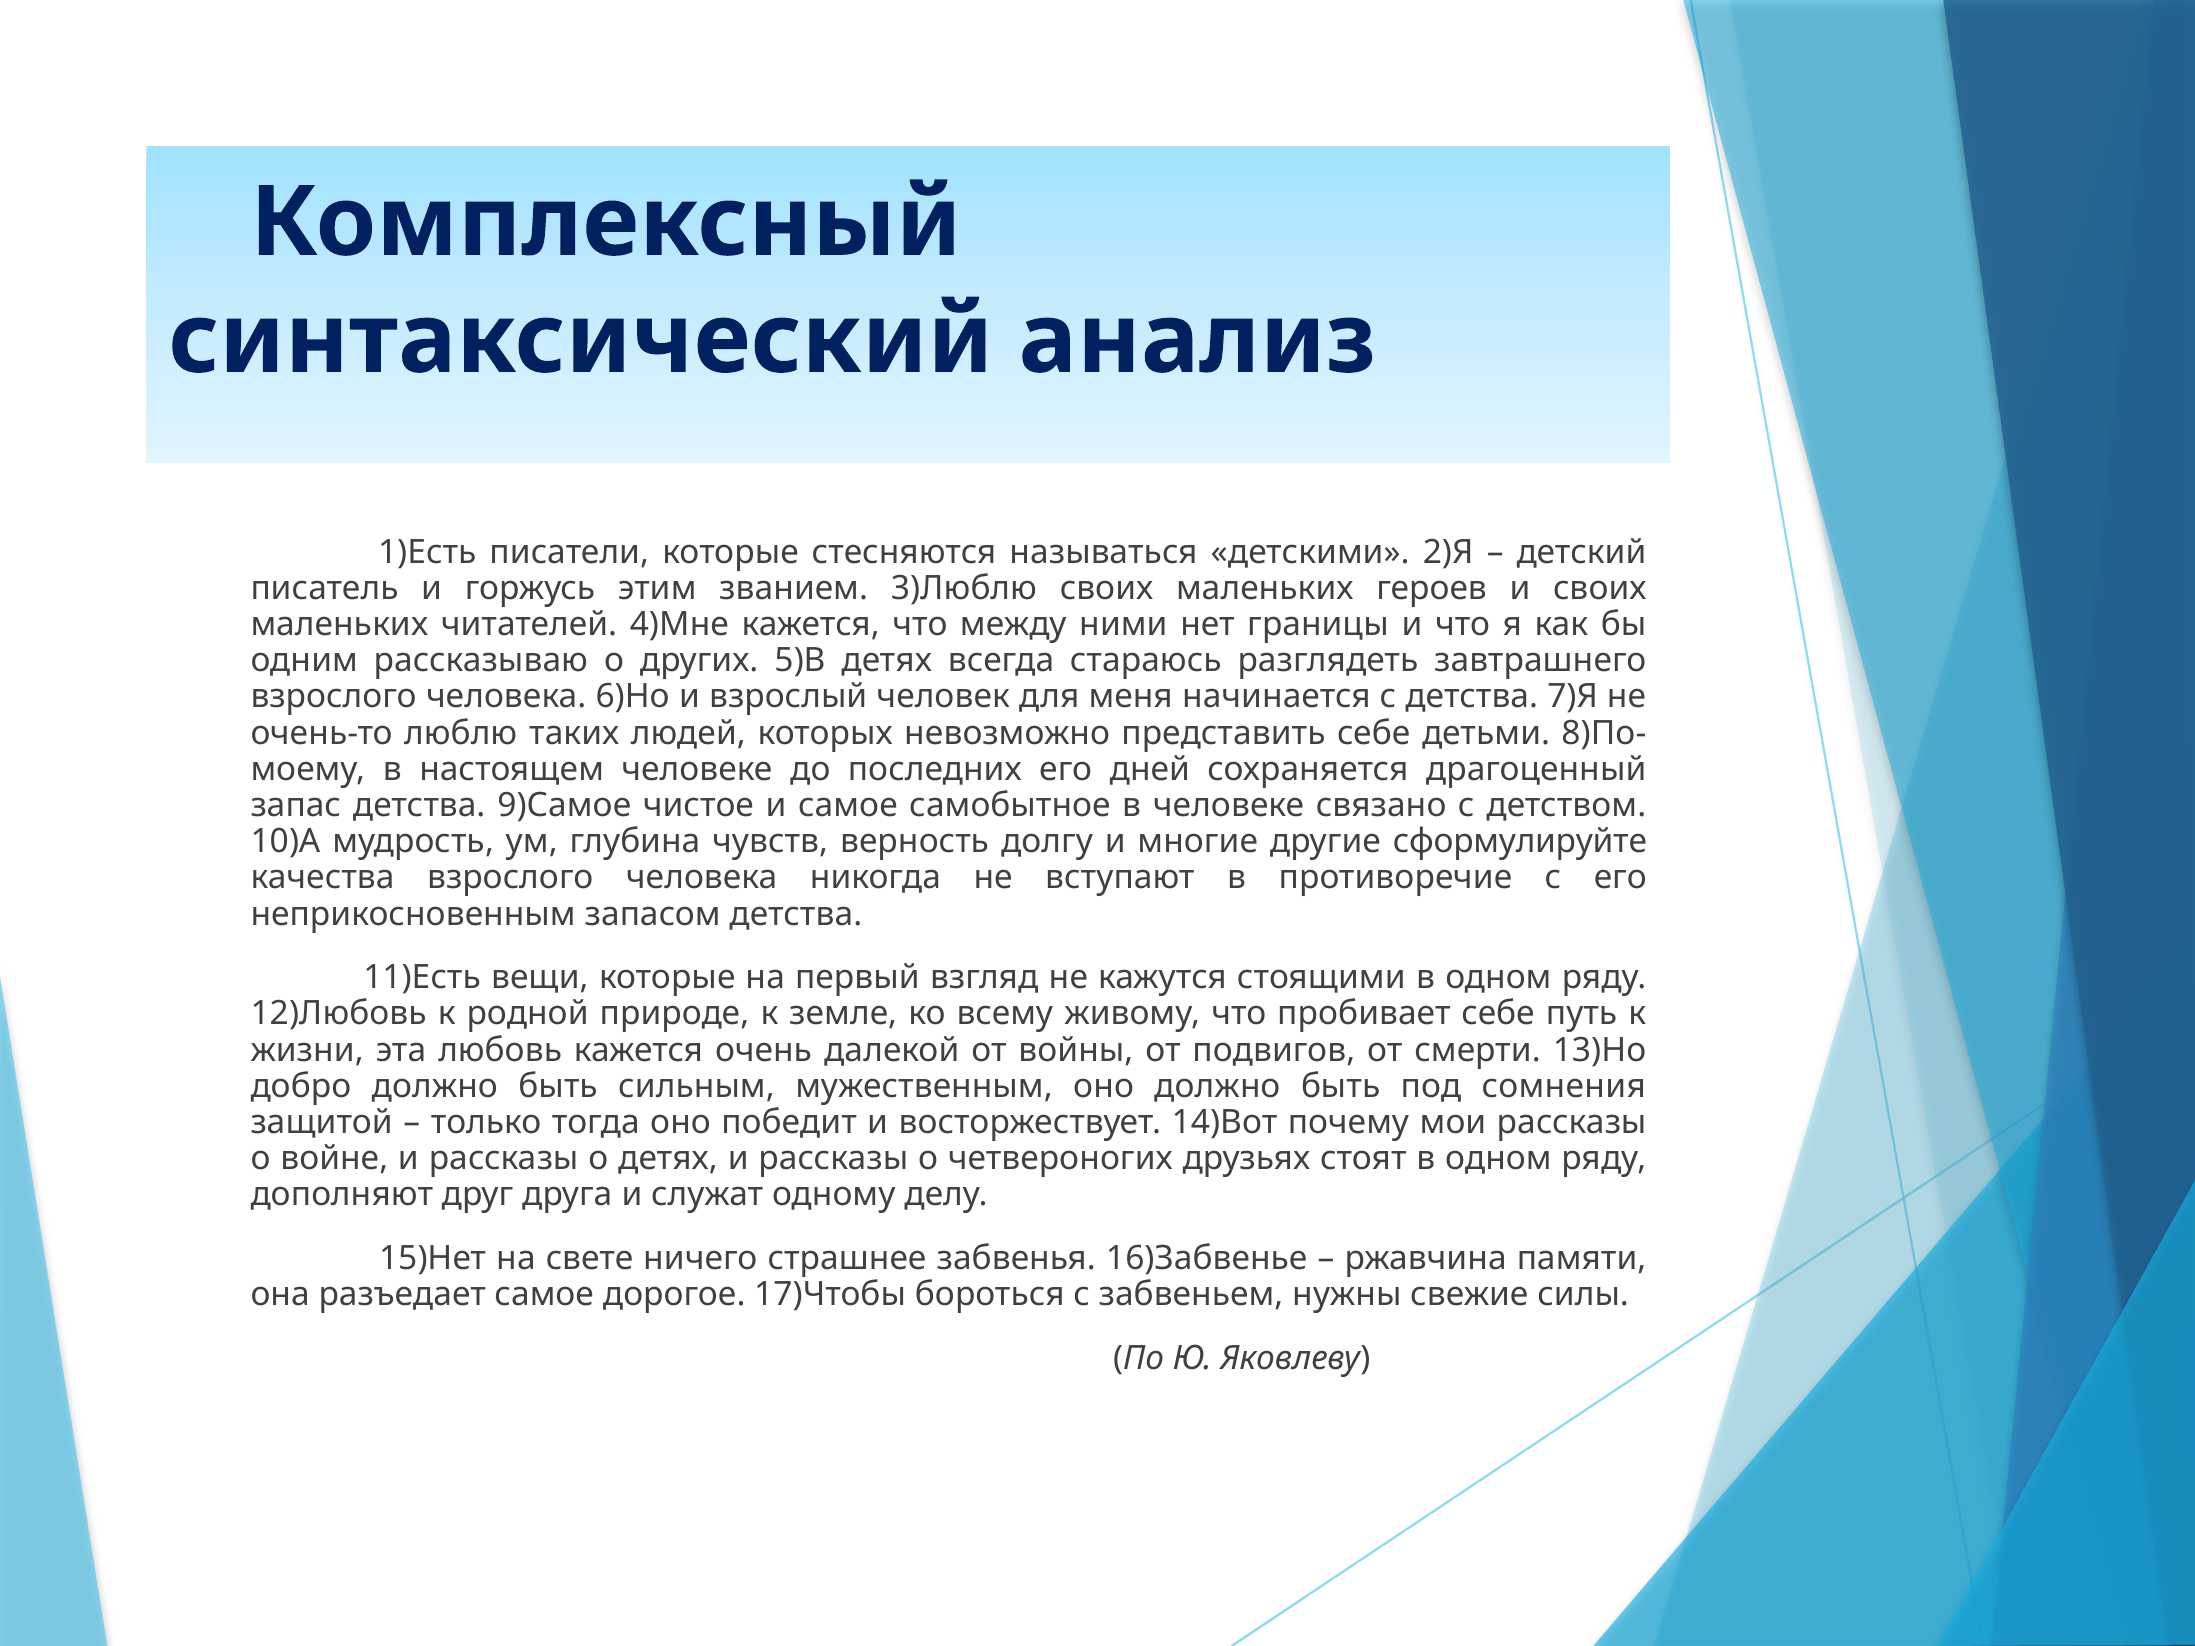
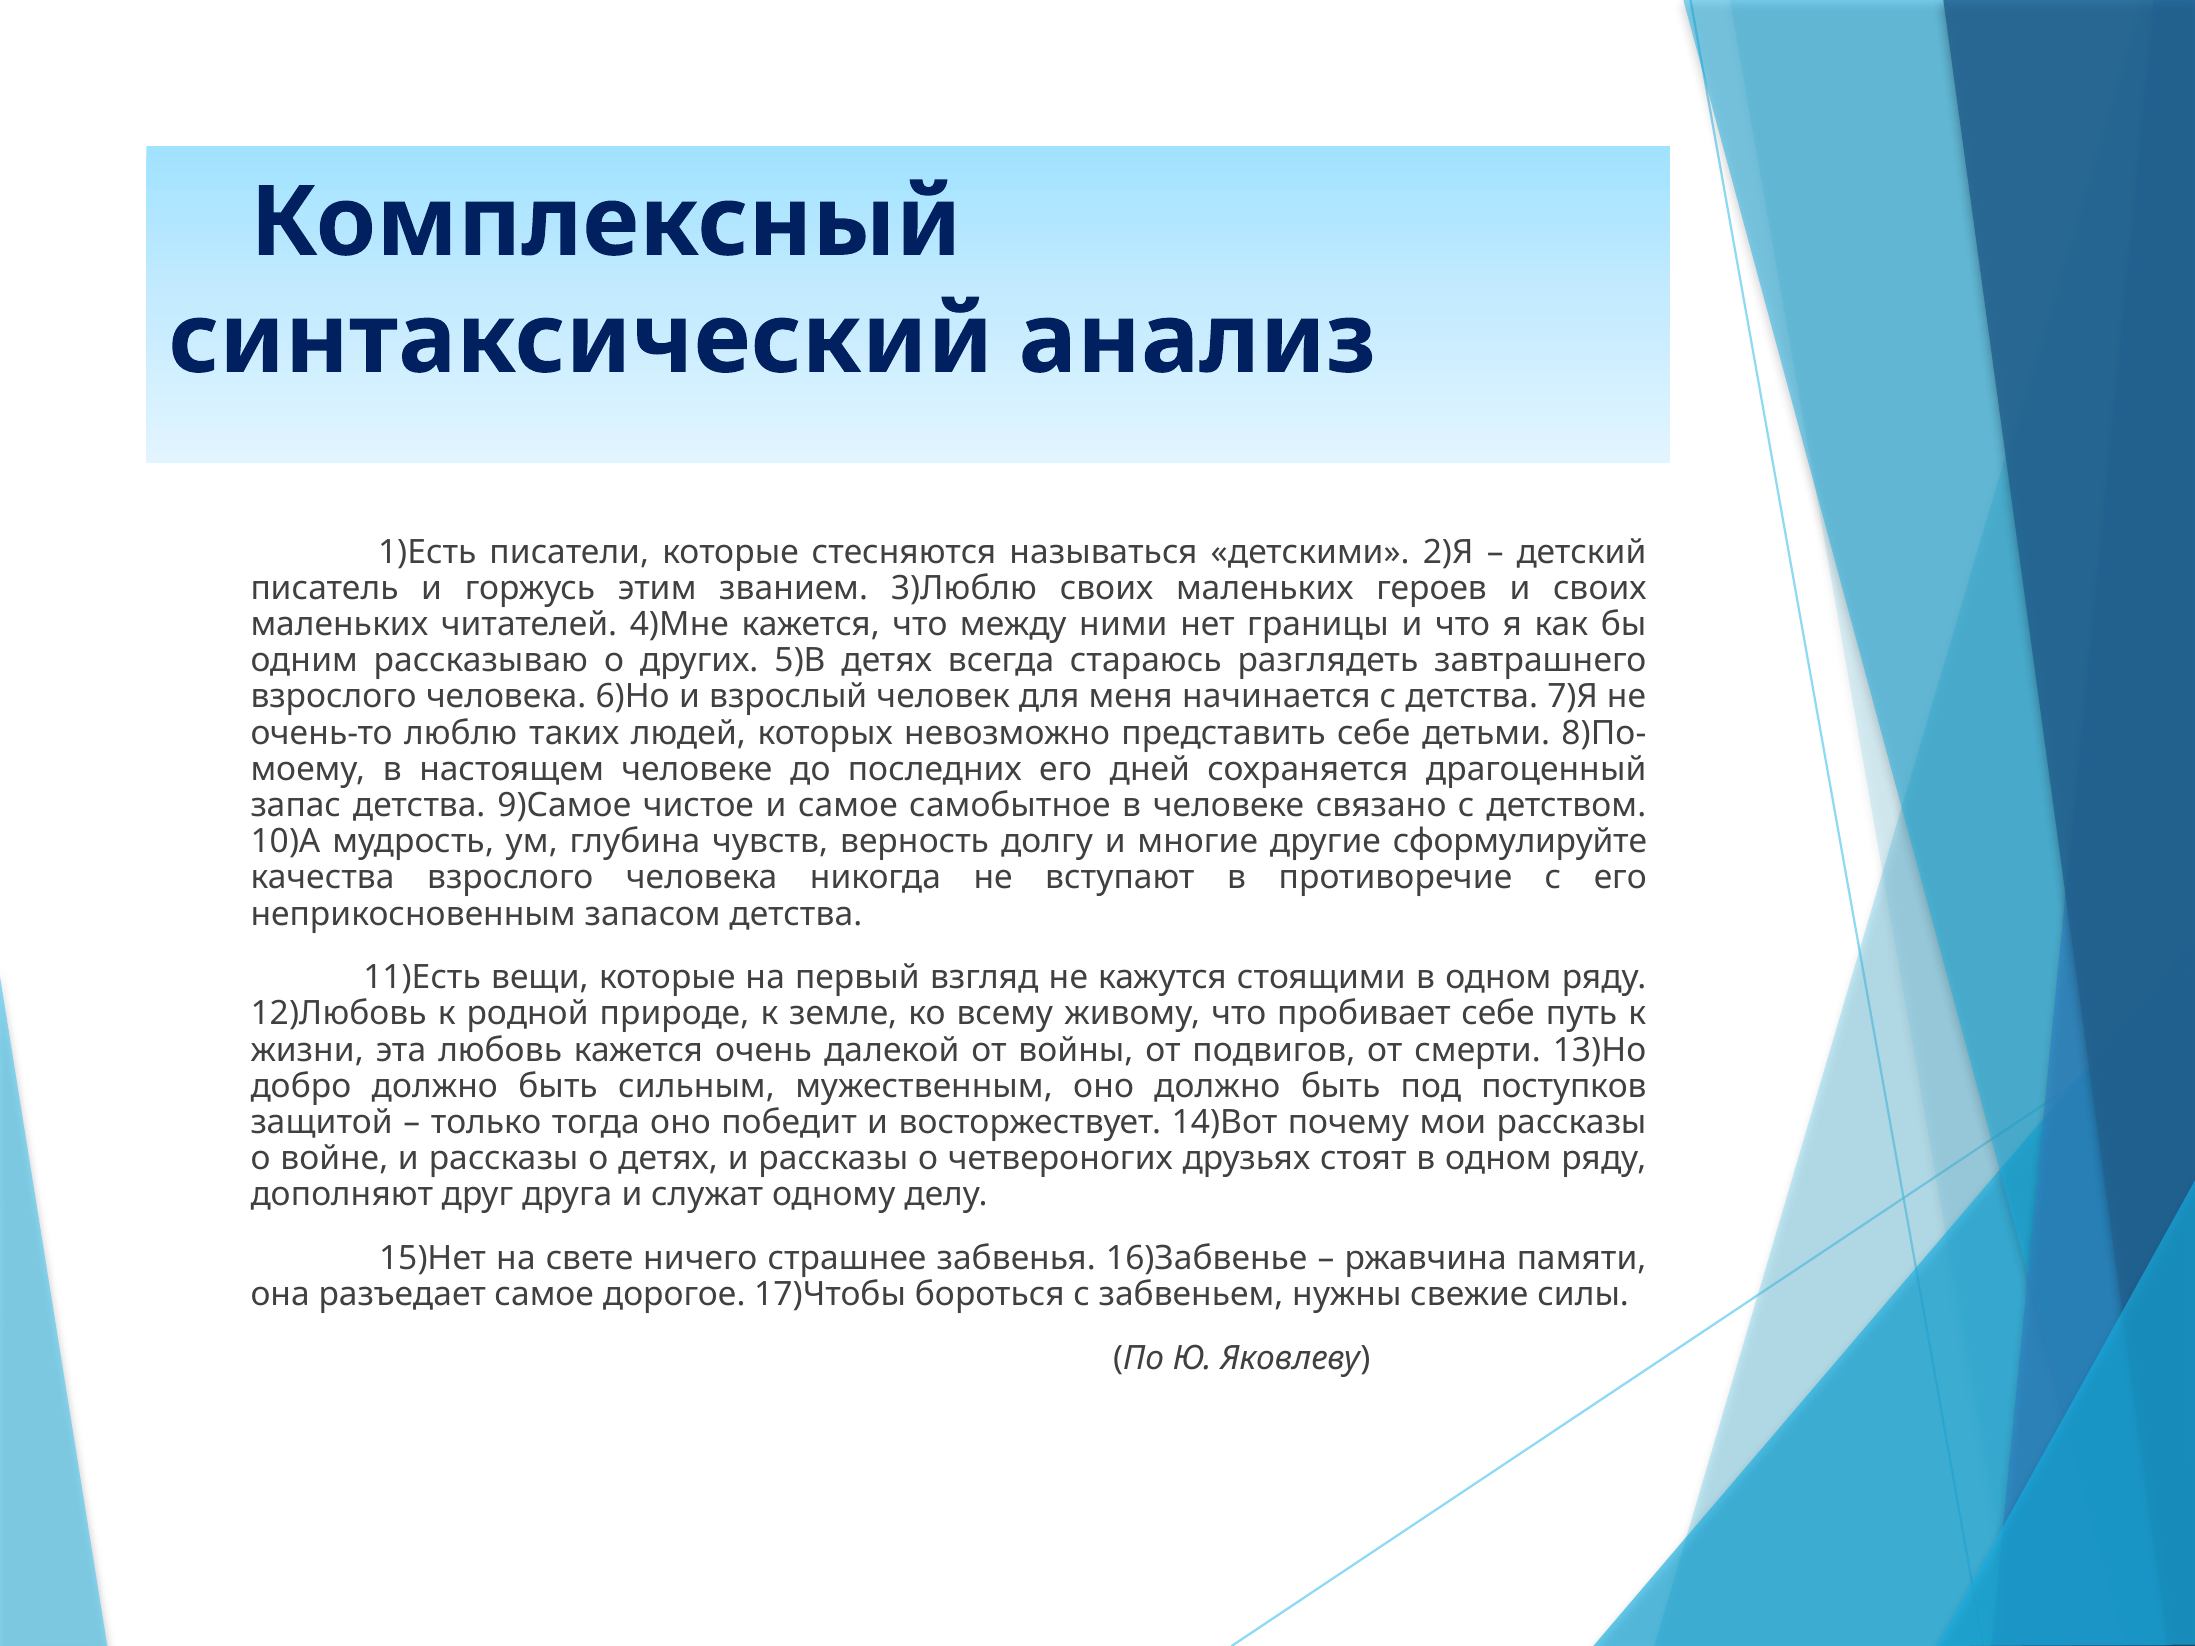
сомнения: сомнения -> поступков
